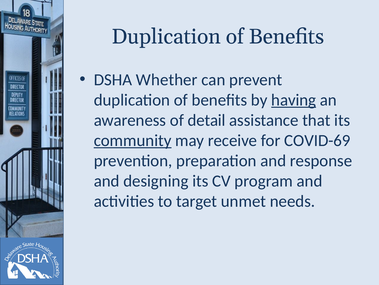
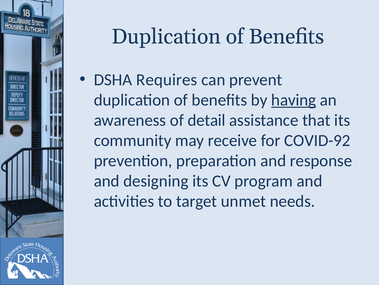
Whether: Whether -> Requires
community underline: present -> none
COVID-69: COVID-69 -> COVID-92
